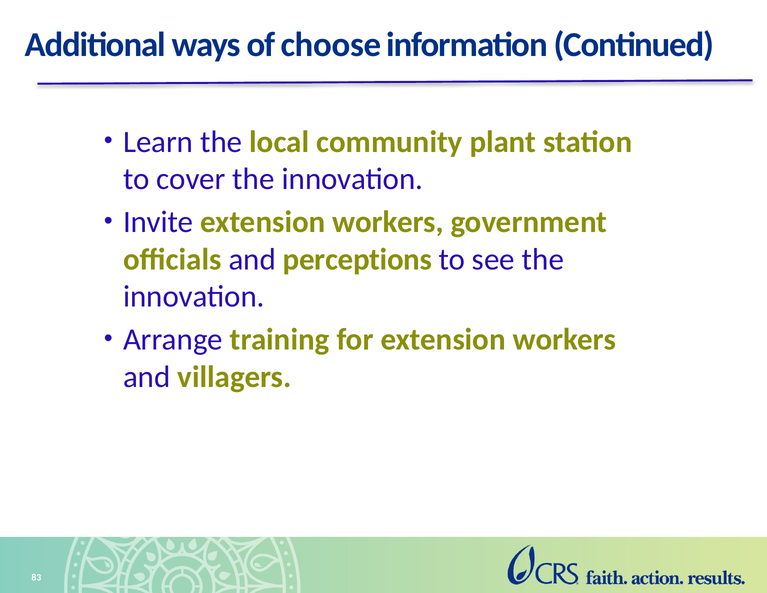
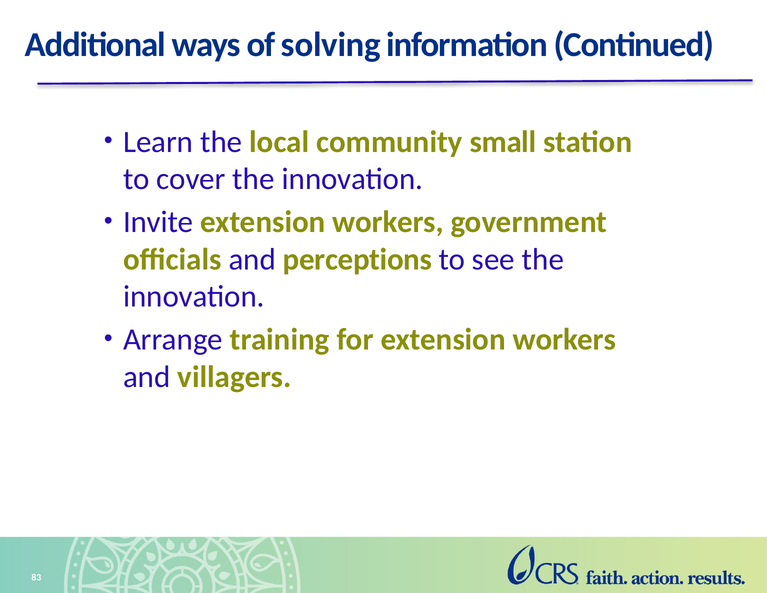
choose: choose -> solving
plant: plant -> small
